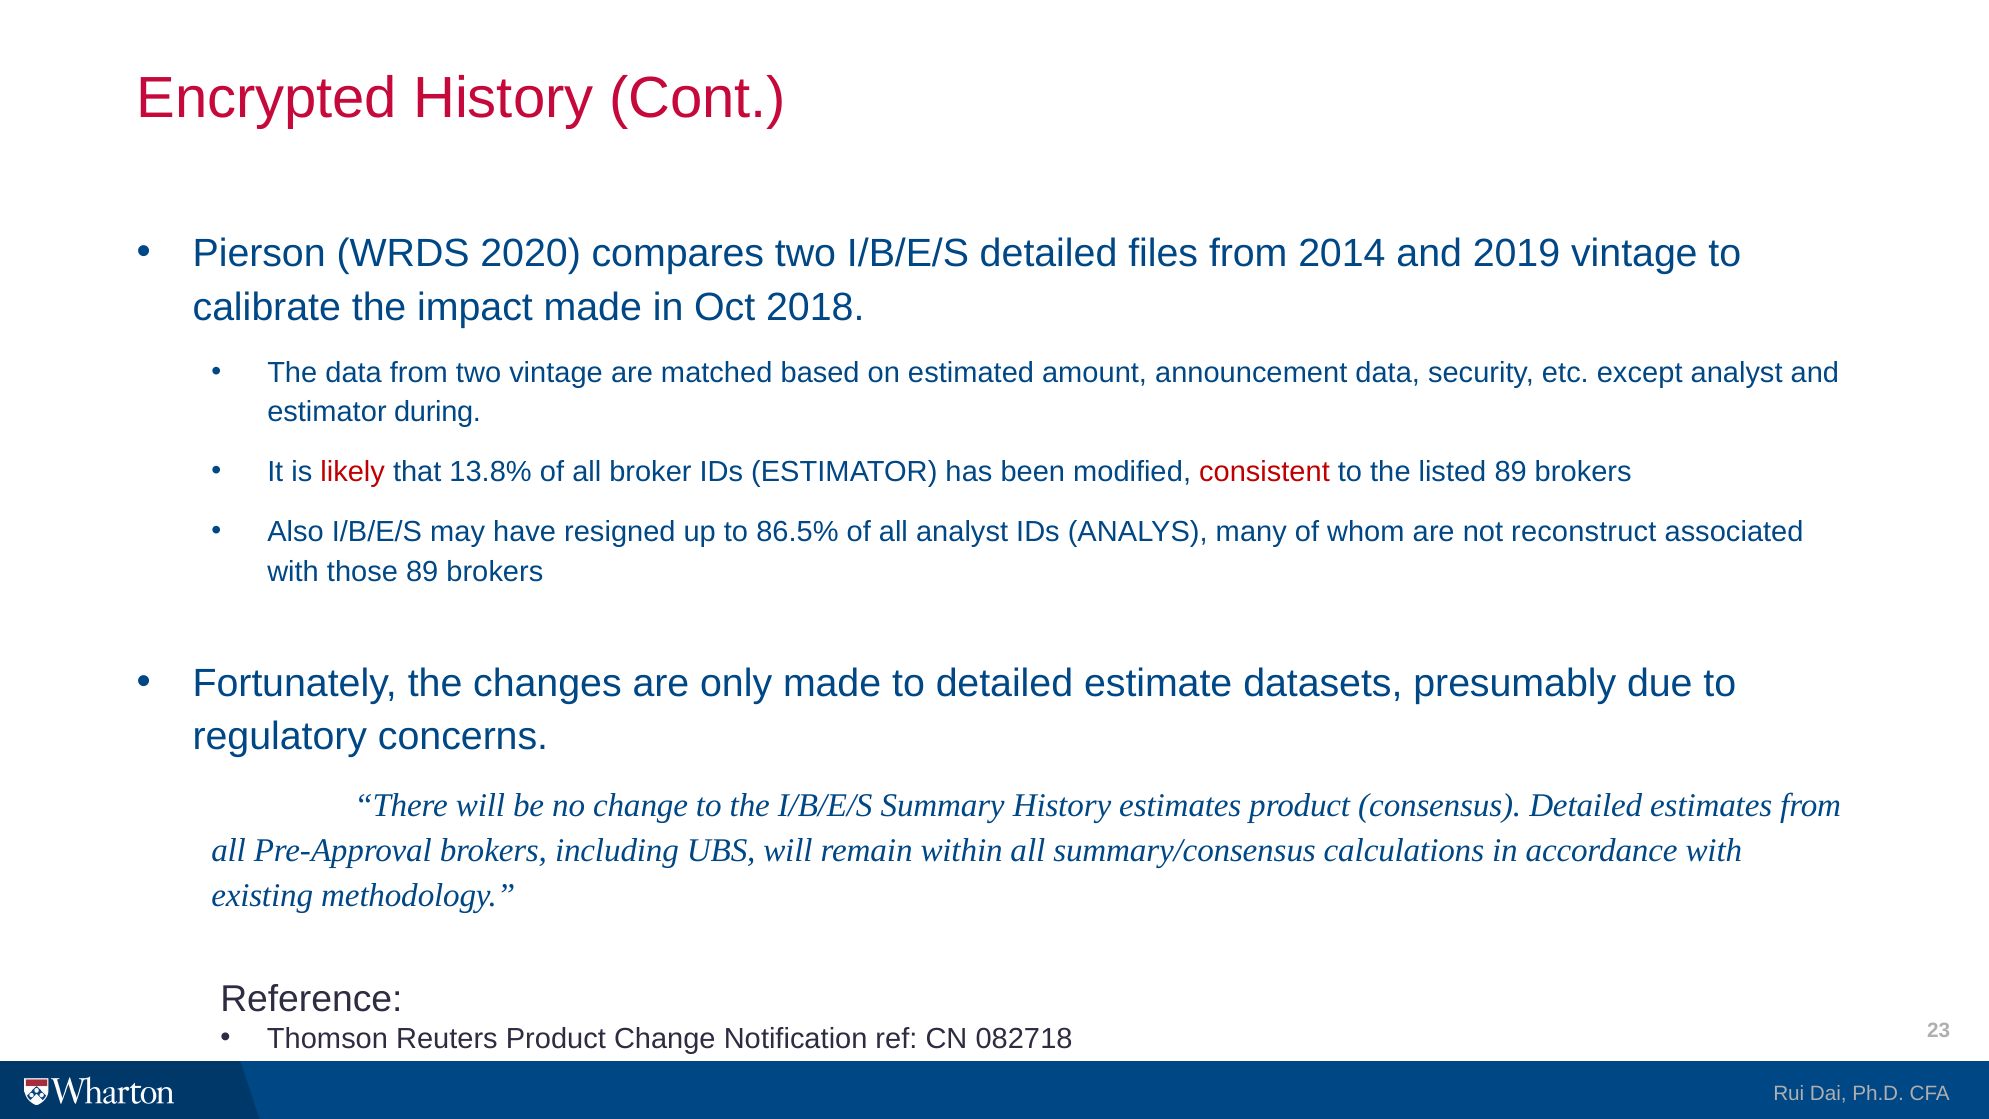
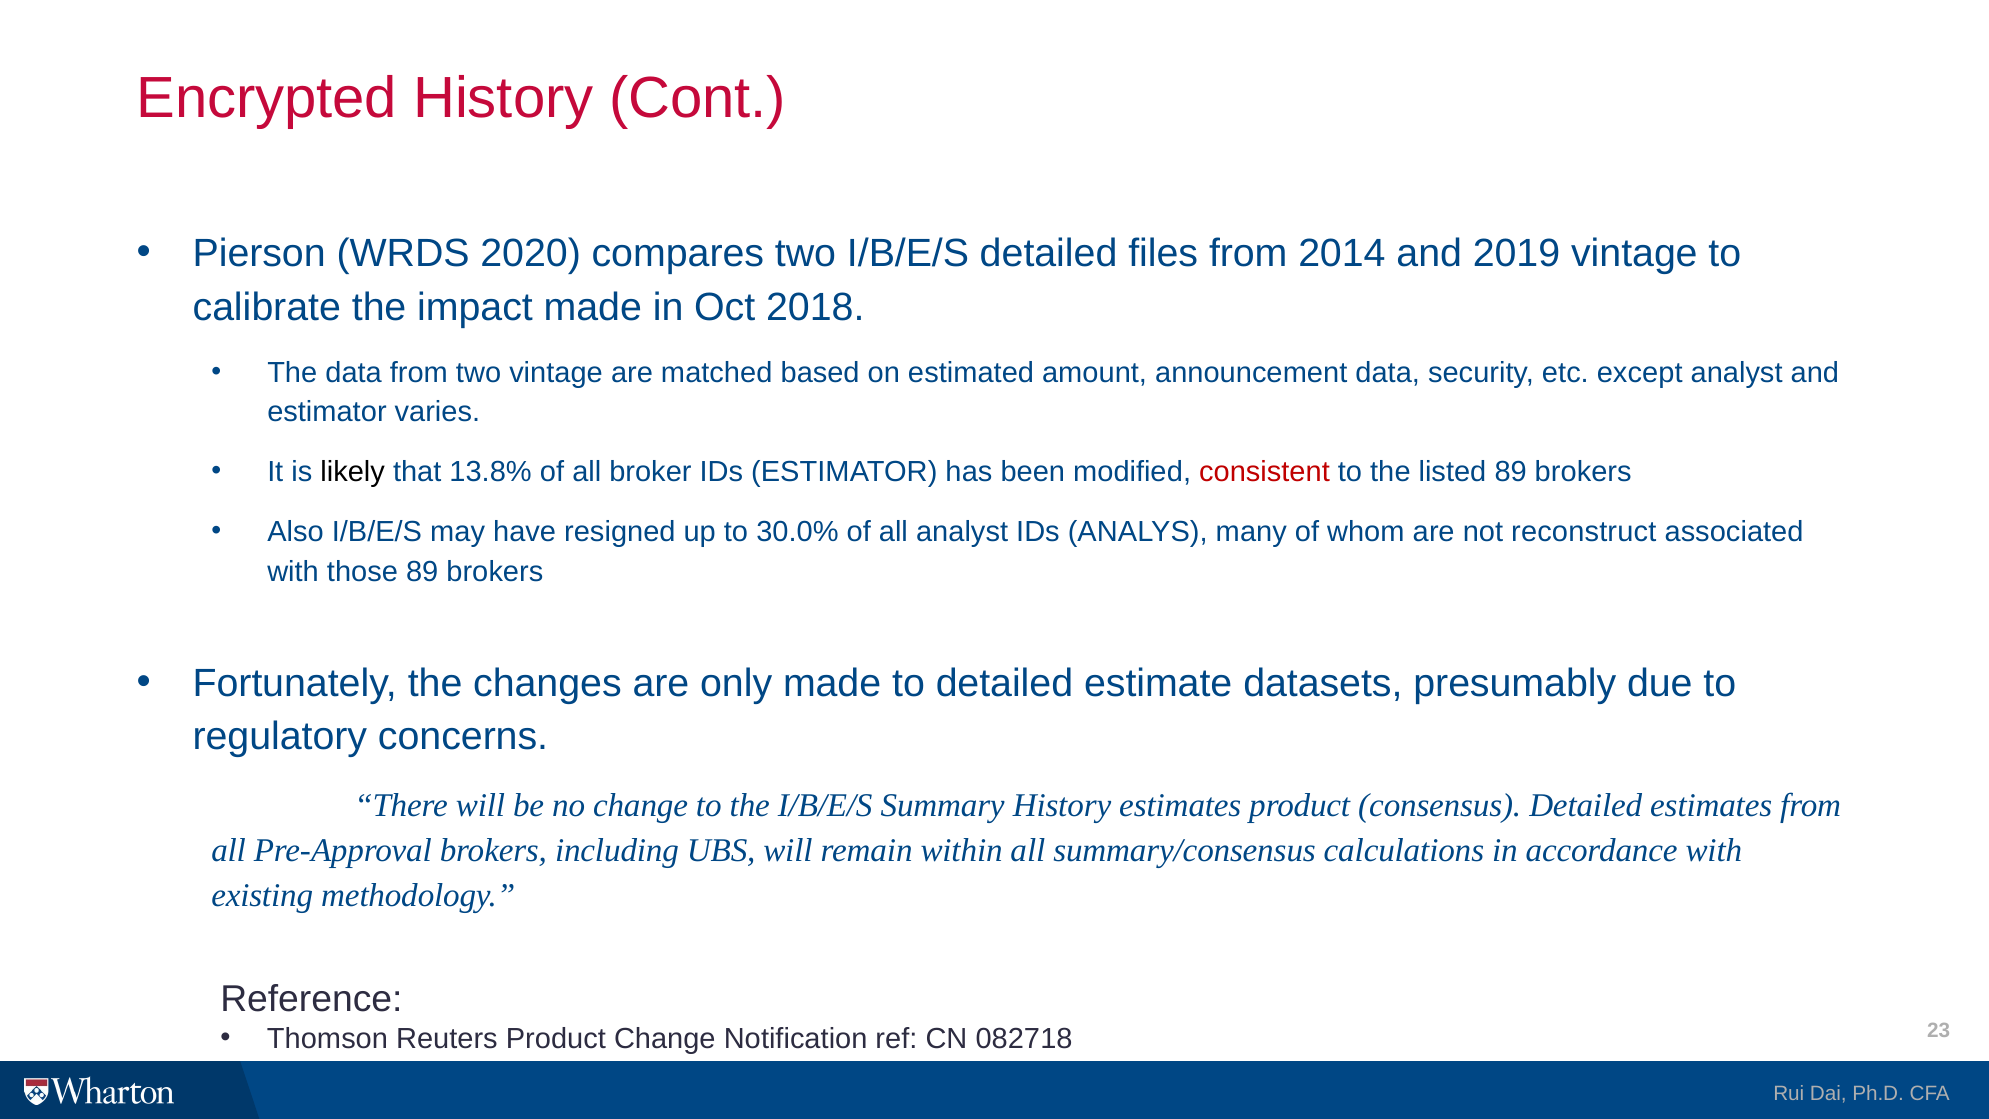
during: during -> varies
likely colour: red -> black
86.5%: 86.5% -> 30.0%
